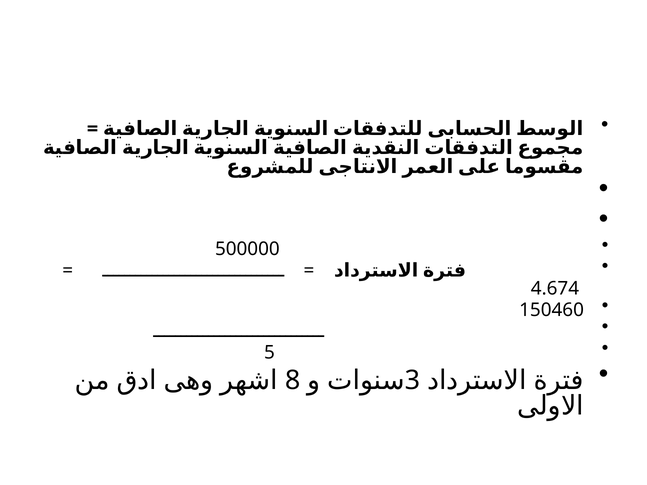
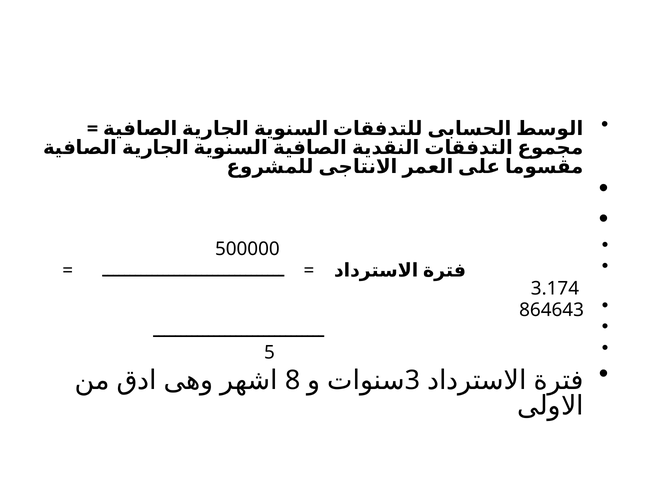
4.674: 4.674 -> 3.174
150460: 150460 -> 864643
